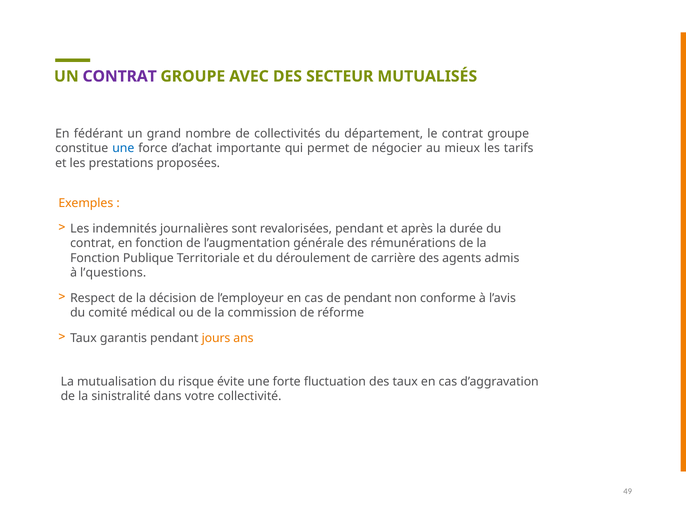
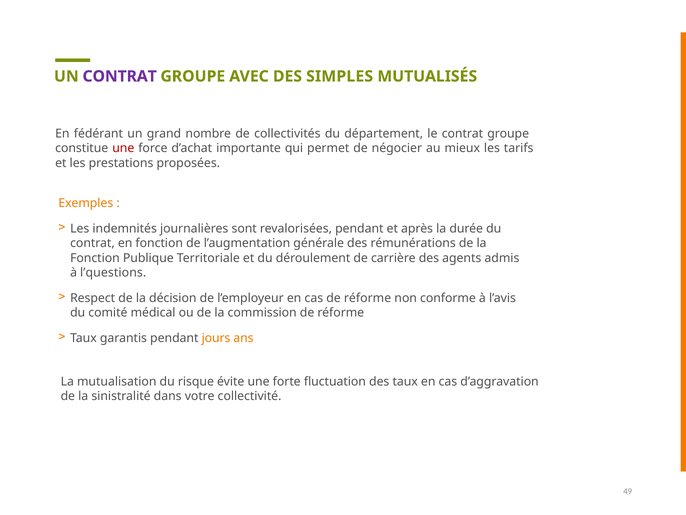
SECTEUR: SECTEUR -> SIMPLES
une at (123, 148) colour: blue -> red
cas de pendant: pendant -> réforme
